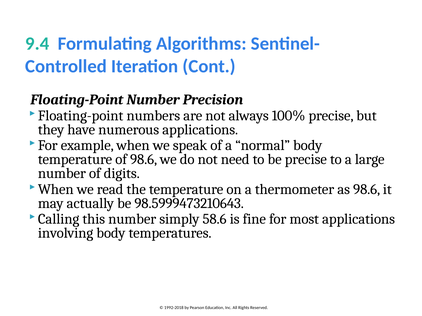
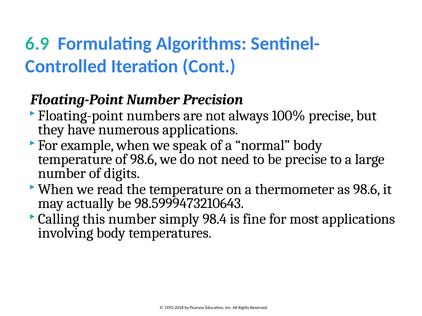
9.4: 9.4 -> 6.9
58.6: 58.6 -> 98.4
